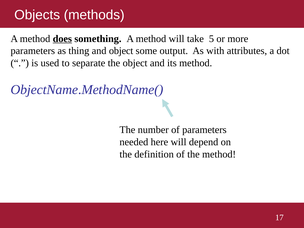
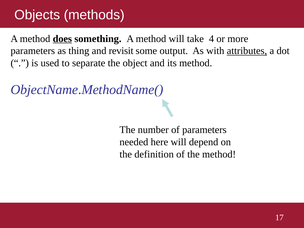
5: 5 -> 4
and object: object -> revisit
attributes underline: none -> present
